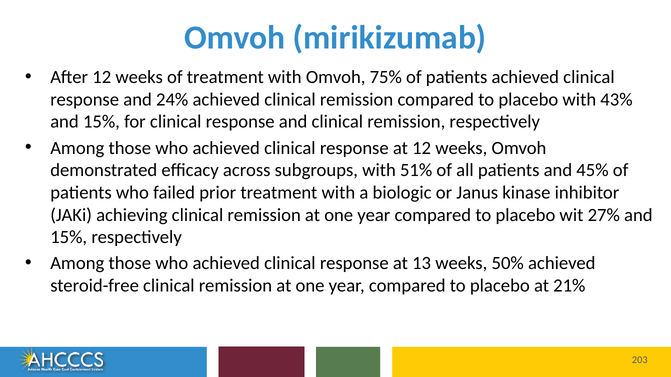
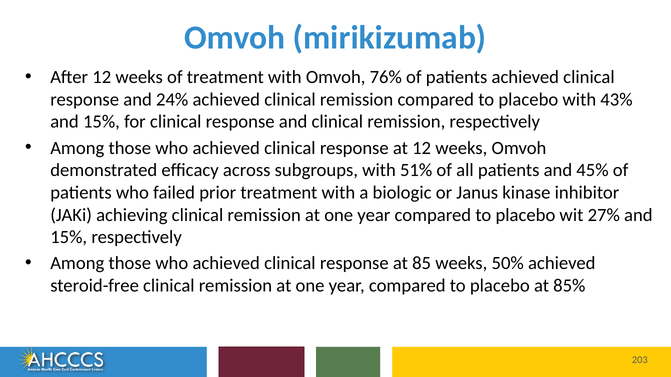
75%: 75% -> 76%
13: 13 -> 85
21%: 21% -> 85%
